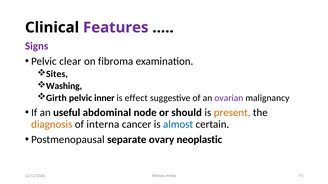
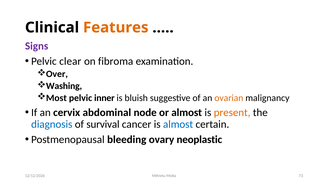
Features colour: purple -> orange
Sites: Sites -> Over
Girth: Girth -> Most
effect: effect -> bluish
ovarian colour: purple -> orange
useful: useful -> cervix
or should: should -> almost
diagnosis colour: orange -> blue
interna: interna -> survival
separate: separate -> bleeding
